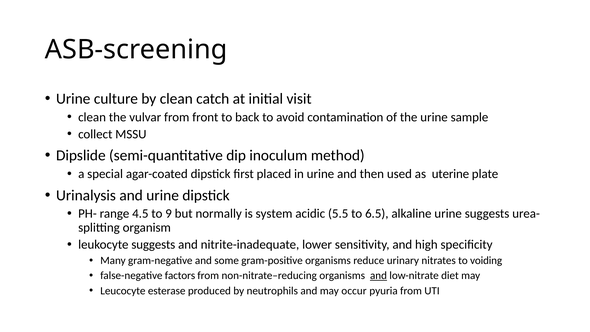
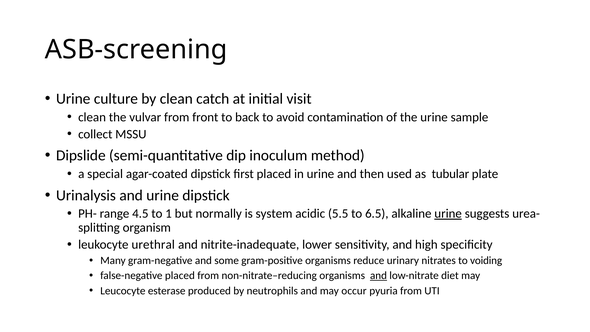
uterine: uterine -> tubular
9: 9 -> 1
urine at (448, 214) underline: none -> present
leukocyte suggests: suggests -> urethral
false-negative factors: factors -> placed
